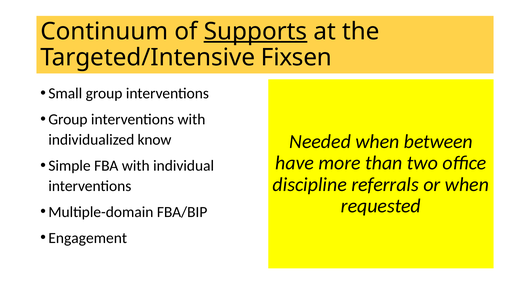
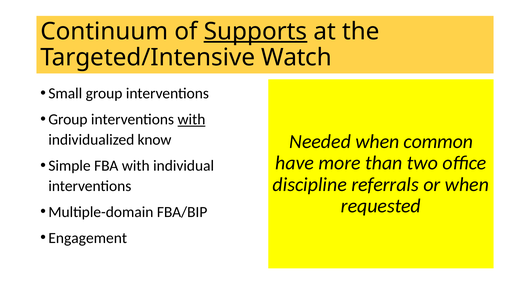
Fixsen: Fixsen -> Watch
with at (191, 119) underline: none -> present
between: between -> common
